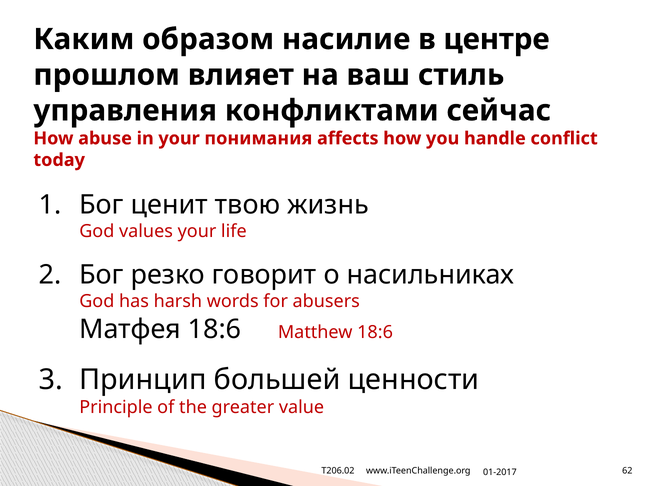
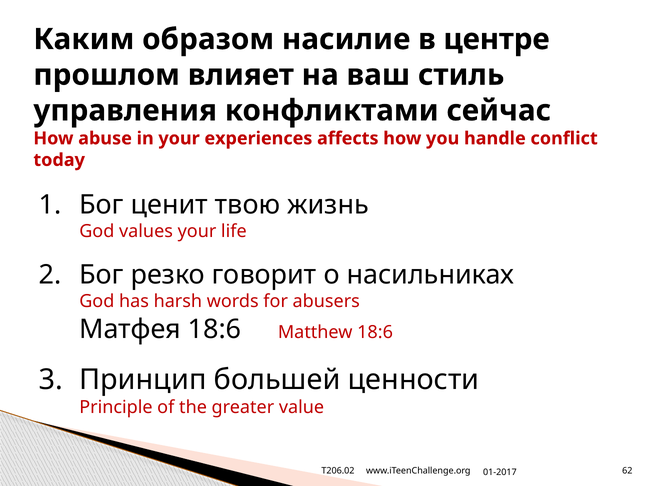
понимания: понимания -> experiences
